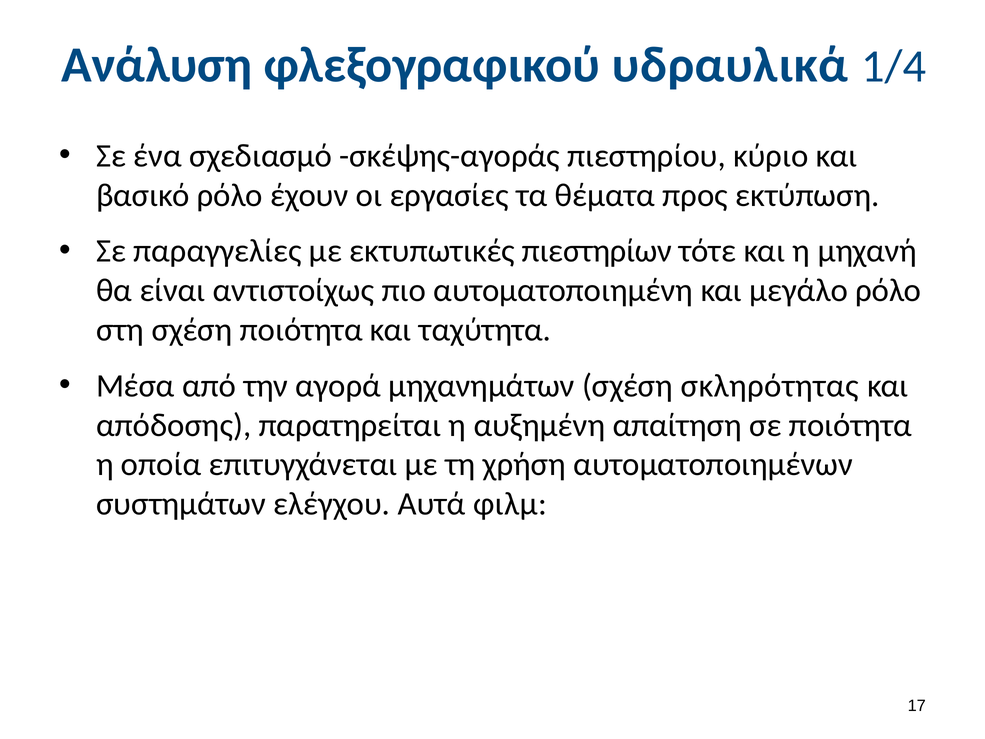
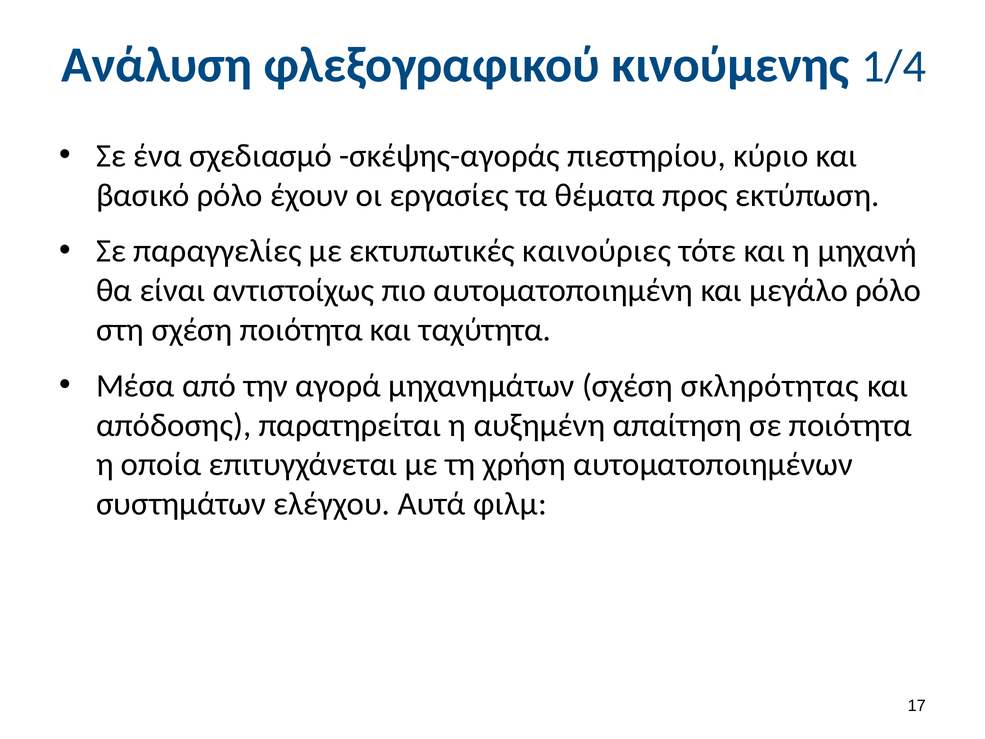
υδραυλικά: υδραυλικά -> κινούμενης
πιεστηρίων: πιεστηρίων -> καινούριες
